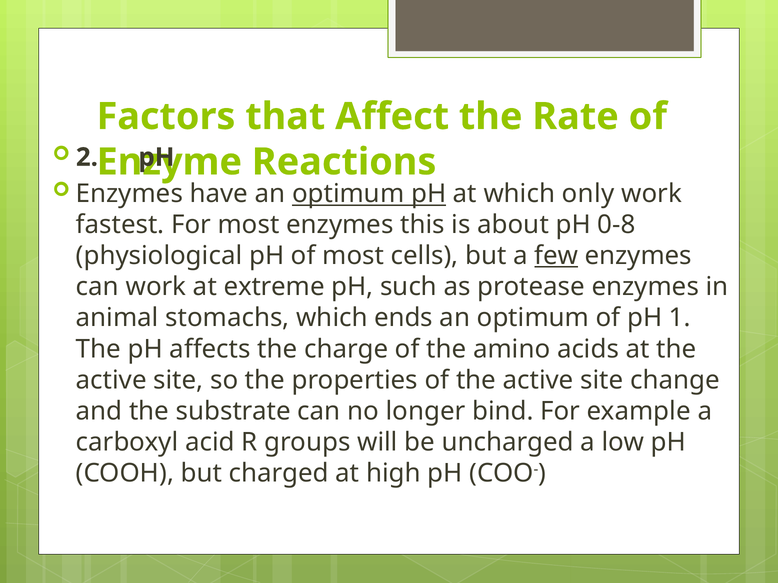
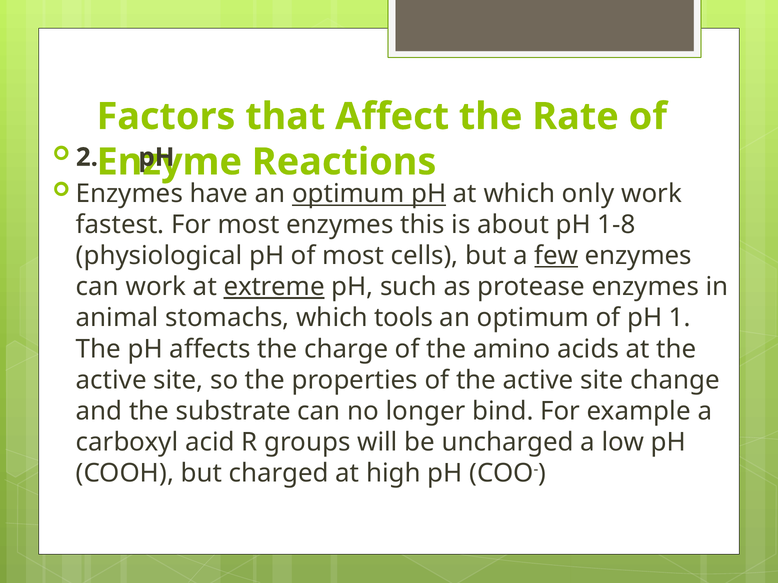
0-8: 0-8 -> 1-8
extreme underline: none -> present
ends: ends -> tools
